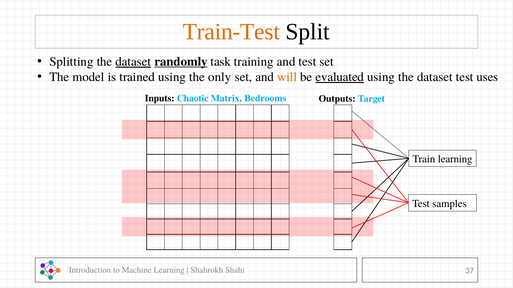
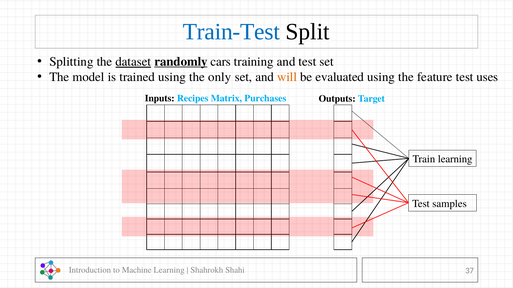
Train-Test colour: orange -> blue
task: task -> cars
evaluated underline: present -> none
using the dataset: dataset -> feature
Chaotic: Chaotic -> Recipes
Bedrooms: Bedrooms -> Purchases
